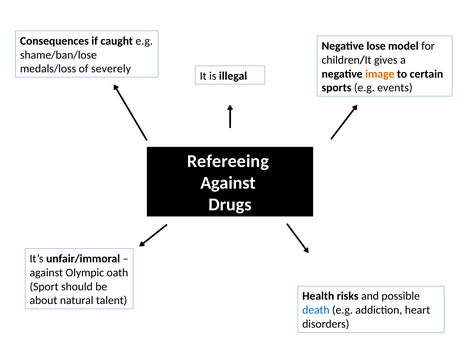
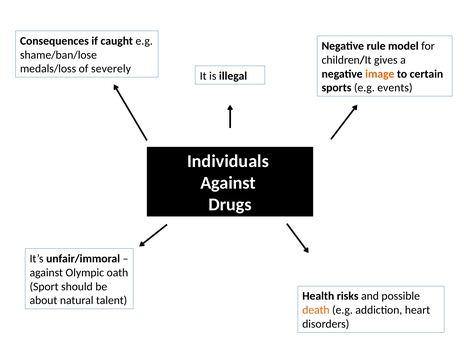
lose: lose -> rule
Refereeing: Refereeing -> Individuals
death colour: blue -> orange
